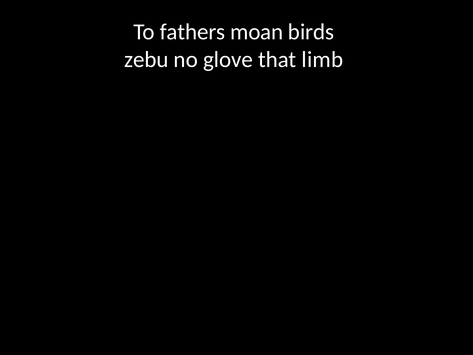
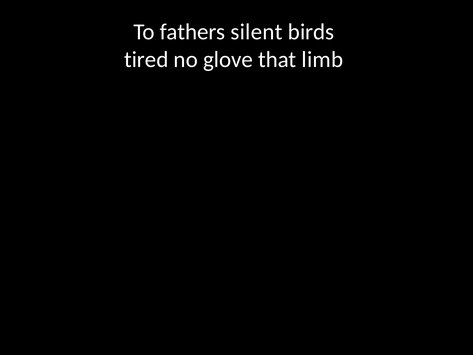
moan: moan -> silent
zebu: zebu -> tired
